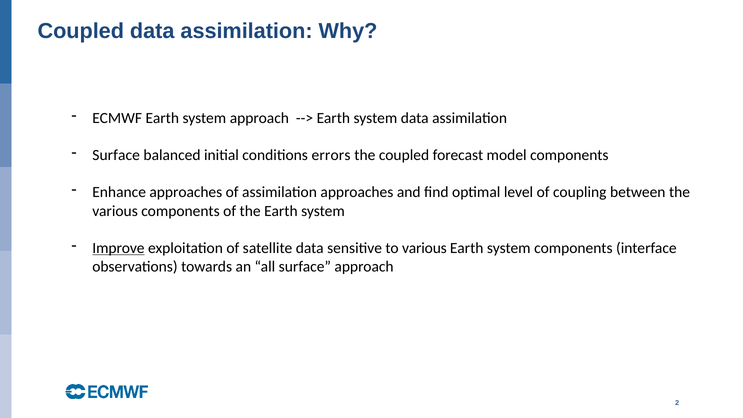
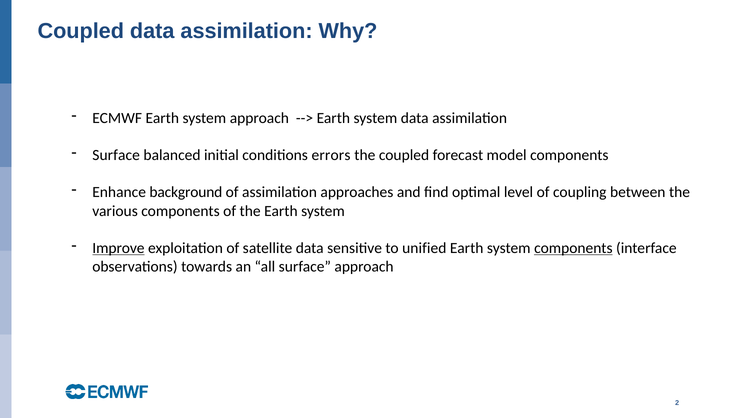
Enhance approaches: approaches -> background
to various: various -> unified
components at (573, 248) underline: none -> present
